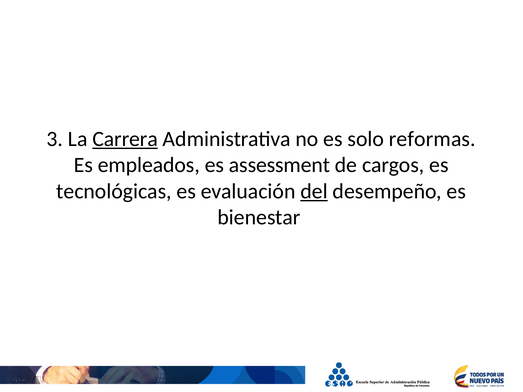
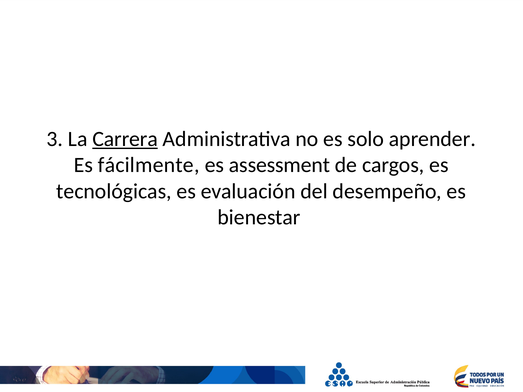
reformas: reformas -> aprender
empleados: empleados -> fácilmente
del underline: present -> none
